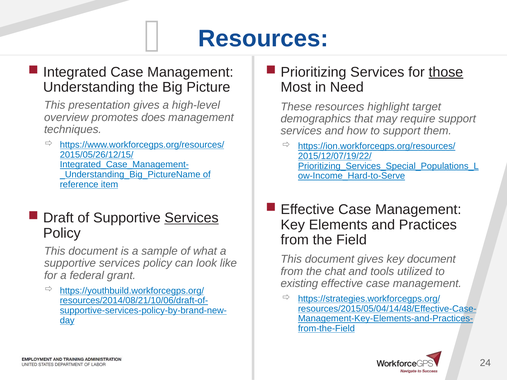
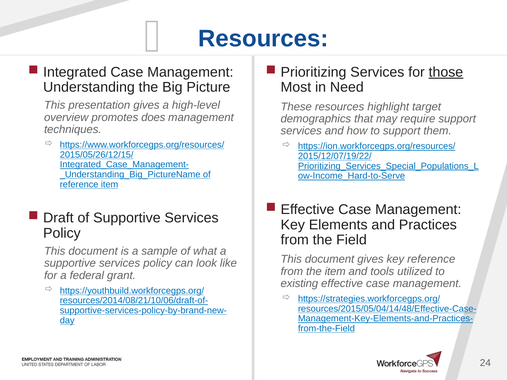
Services at (192, 218) underline: present -> none
key document: document -> reference
the chat: chat -> item
